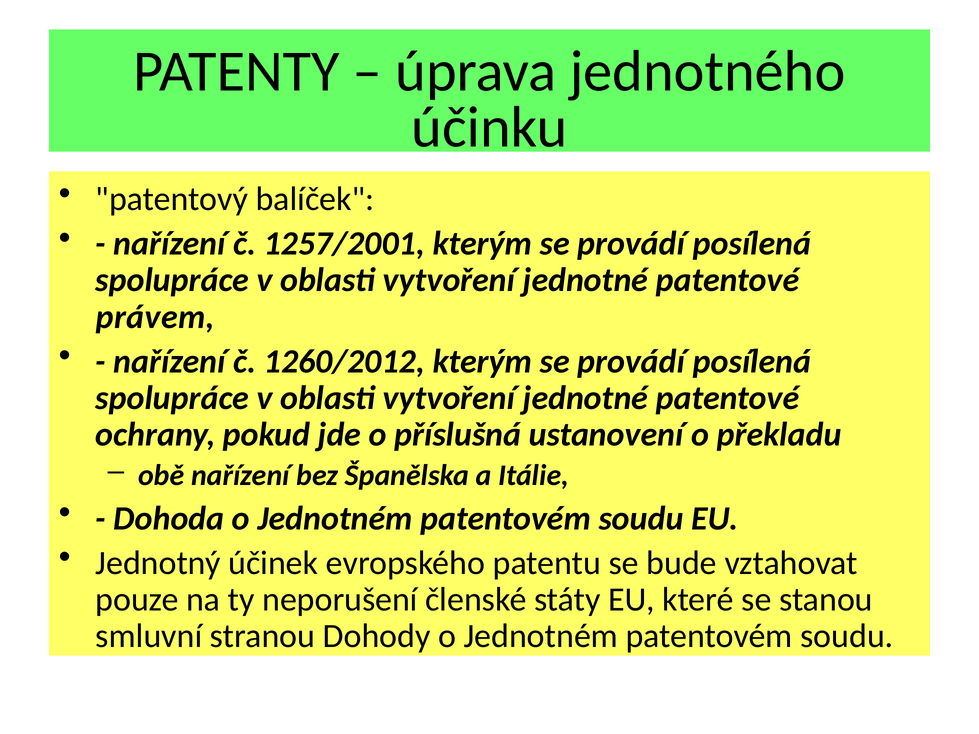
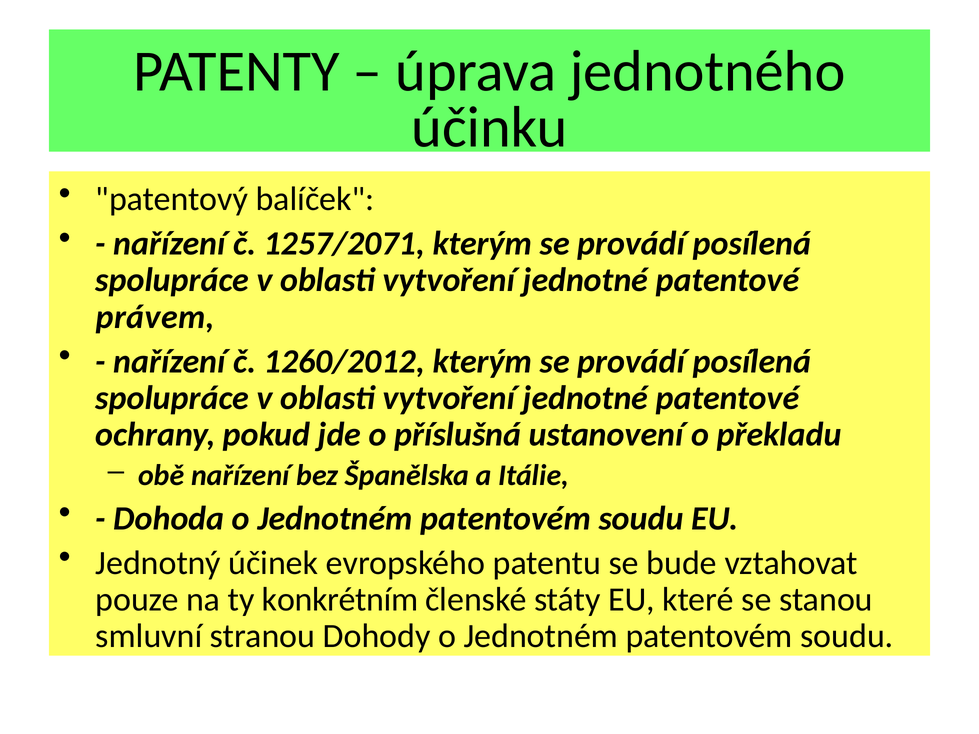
1257/2001: 1257/2001 -> 1257/2071
neporušení: neporušení -> konkrétním
